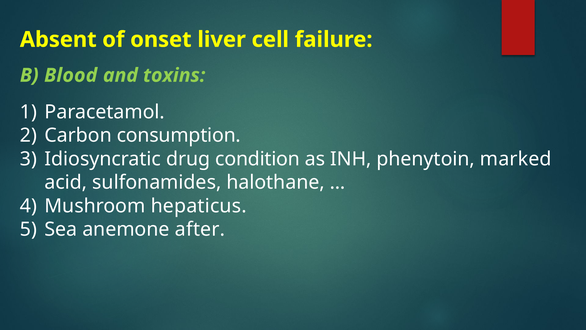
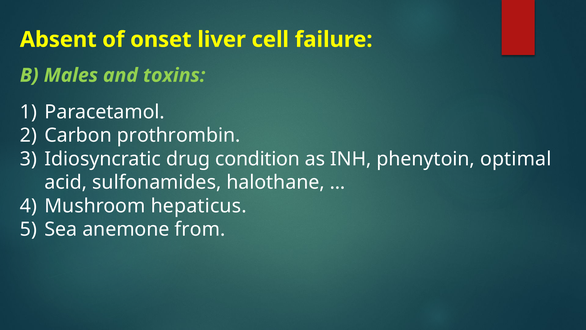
Blood: Blood -> Males
consumption: consumption -> prothrombin
marked: marked -> optimal
after: after -> from
